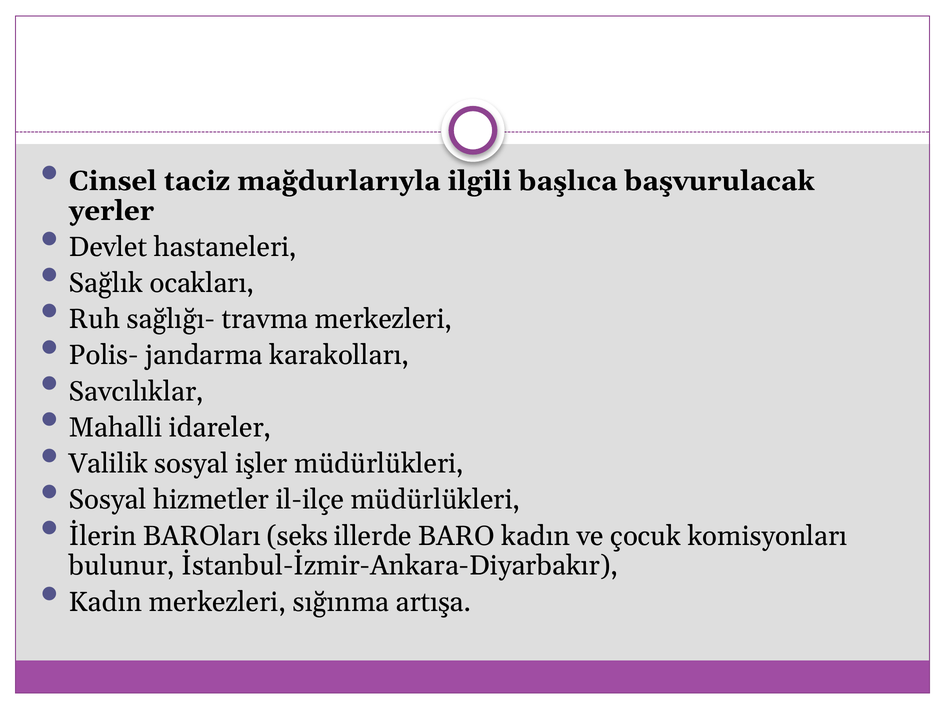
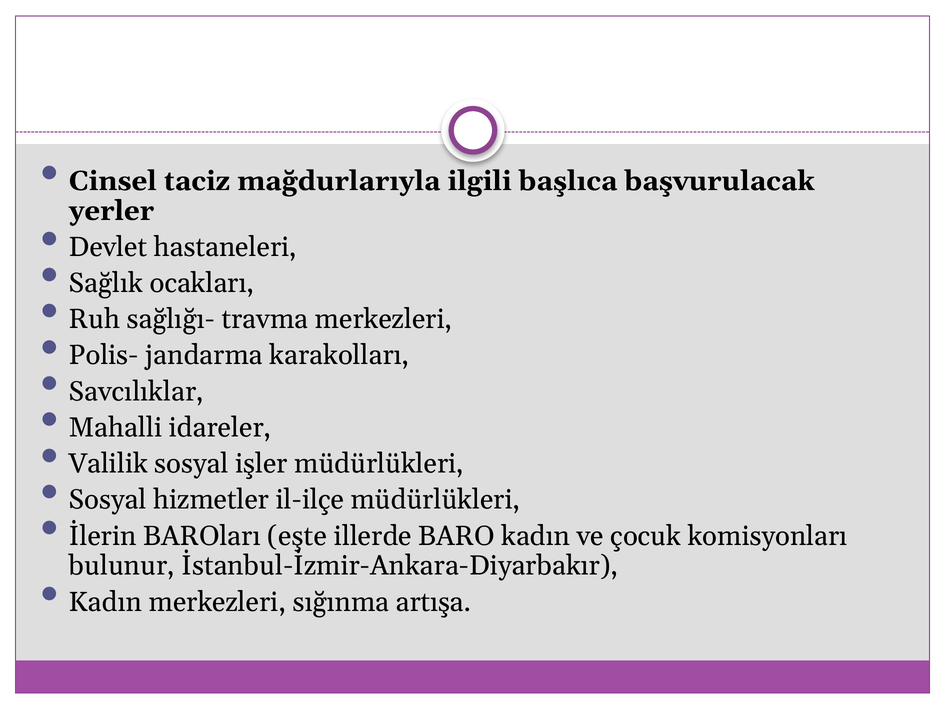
seks: seks -> eşte
